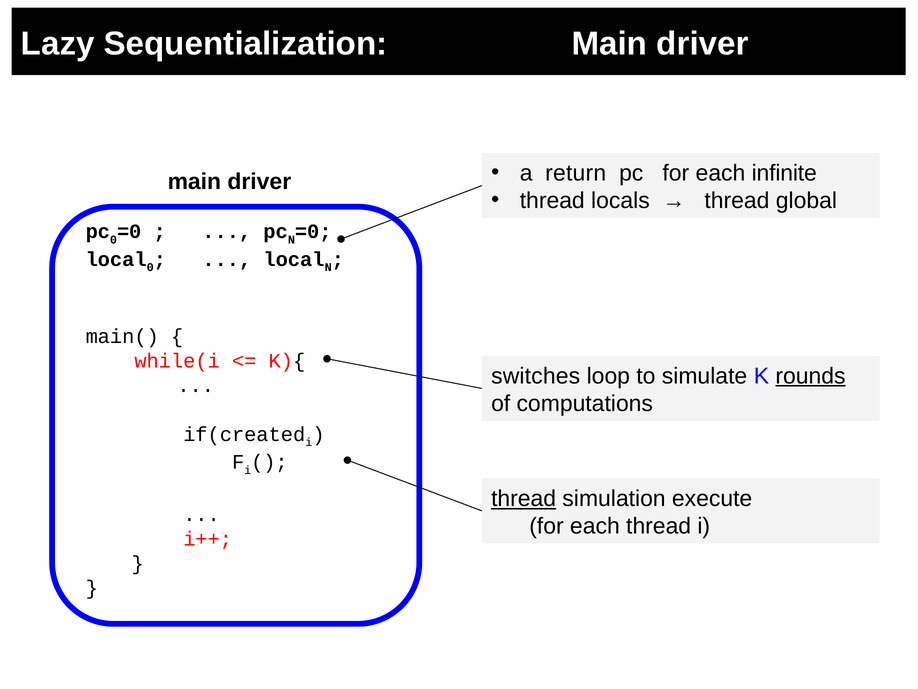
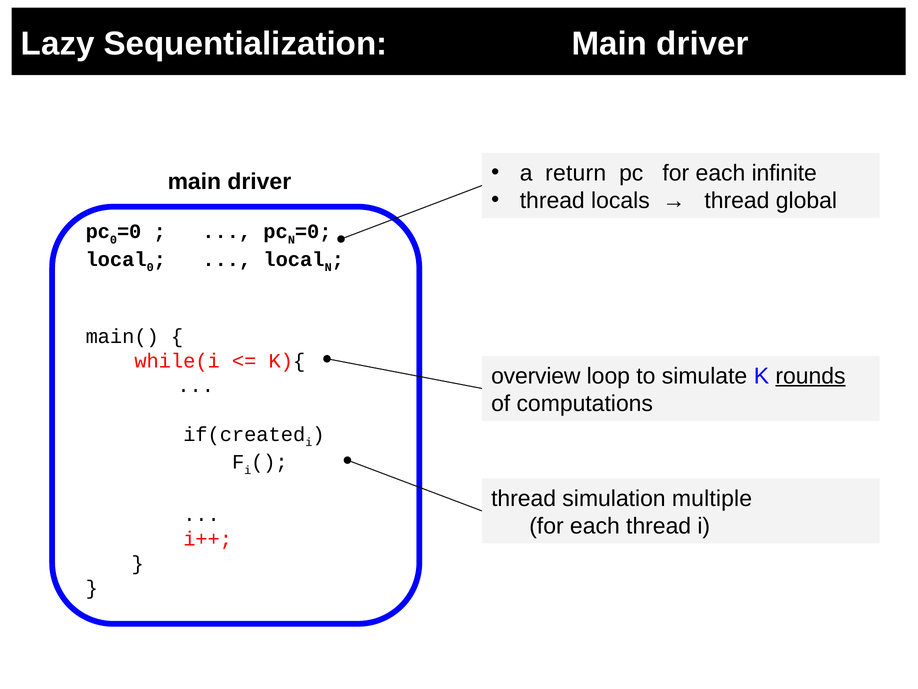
switches: switches -> overview
thread at (524, 498) underline: present -> none
execute: execute -> multiple
